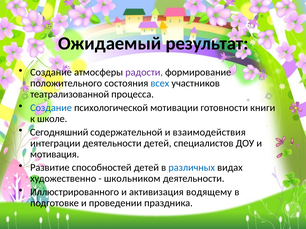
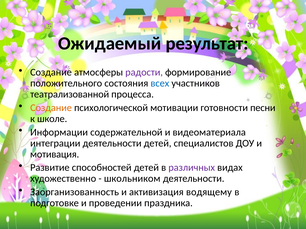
Создание at (51, 108) colour: blue -> orange
книги: книги -> песни
Сегодняшний: Сегодняшний -> Информации
взаимодействия: взаимодействия -> видеоматериала
различных colour: blue -> purple
Иллюстрированного: Иллюстрированного -> Заорганизованность
